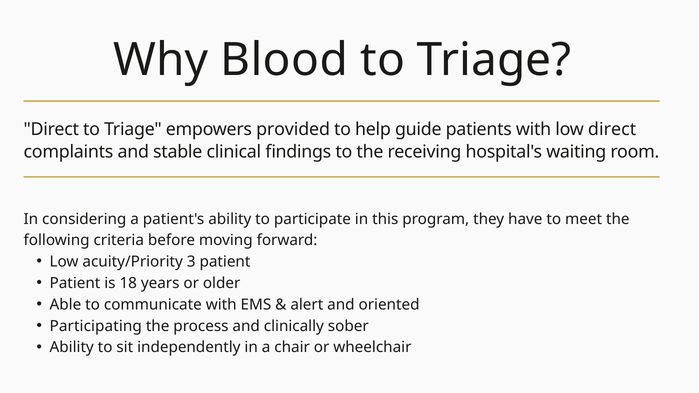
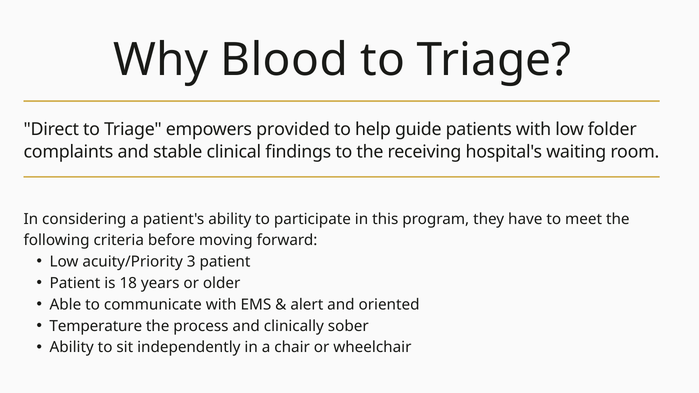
low direct: direct -> folder
Participating: Participating -> Temperature
